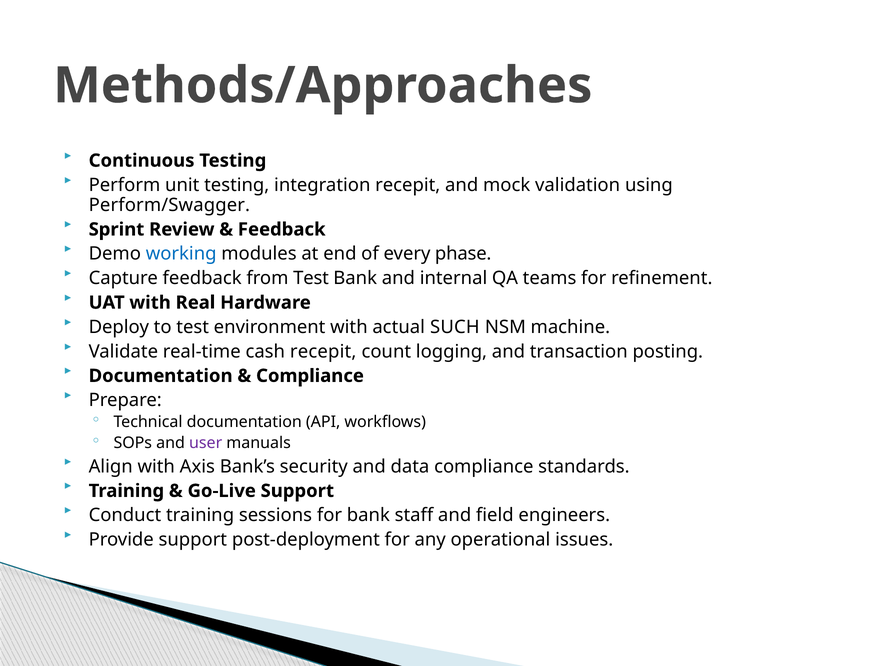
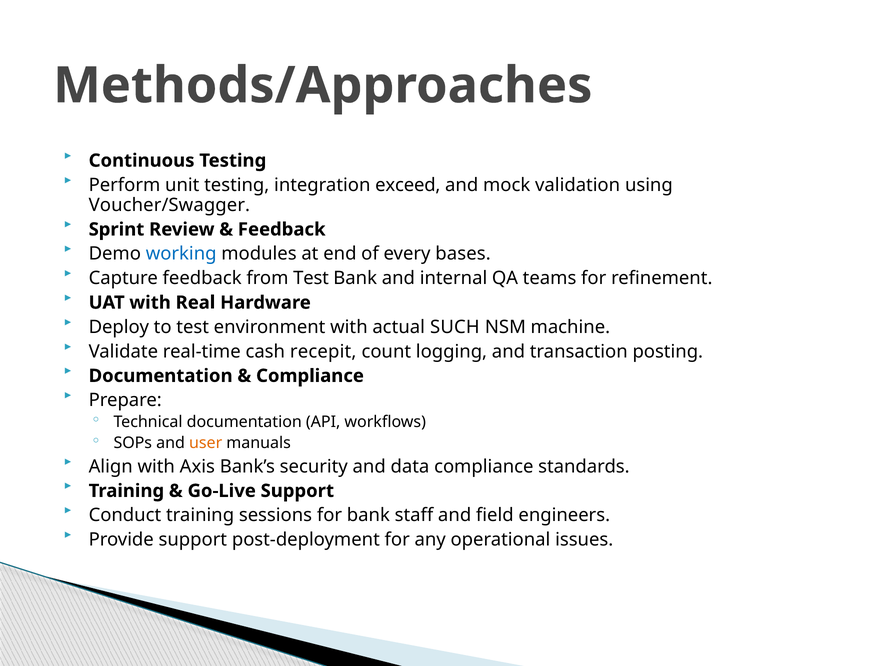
integration recepit: recepit -> exceed
Perform/Swagger: Perform/Swagger -> Voucher/Swagger
phase: phase -> bases
user colour: purple -> orange
